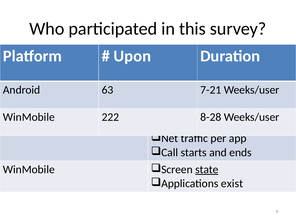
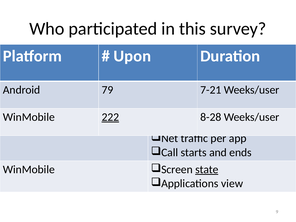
63: 63 -> 79
222 underline: none -> present
exist: exist -> view
